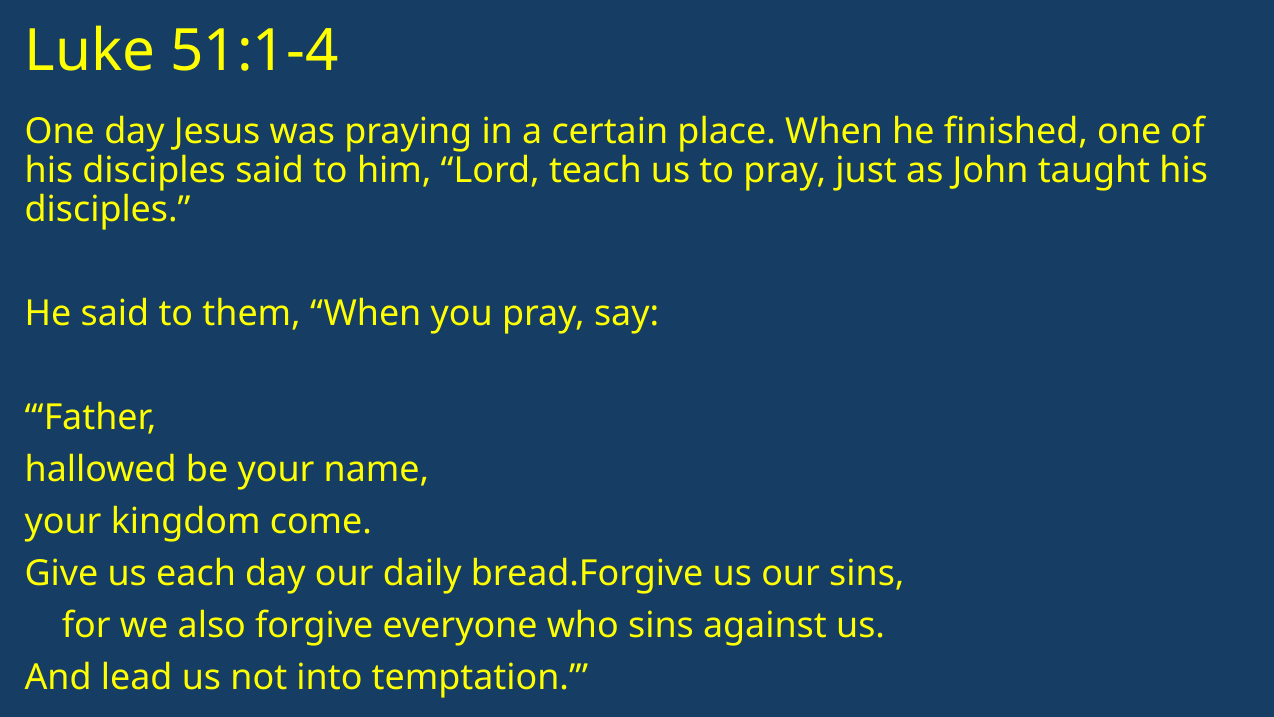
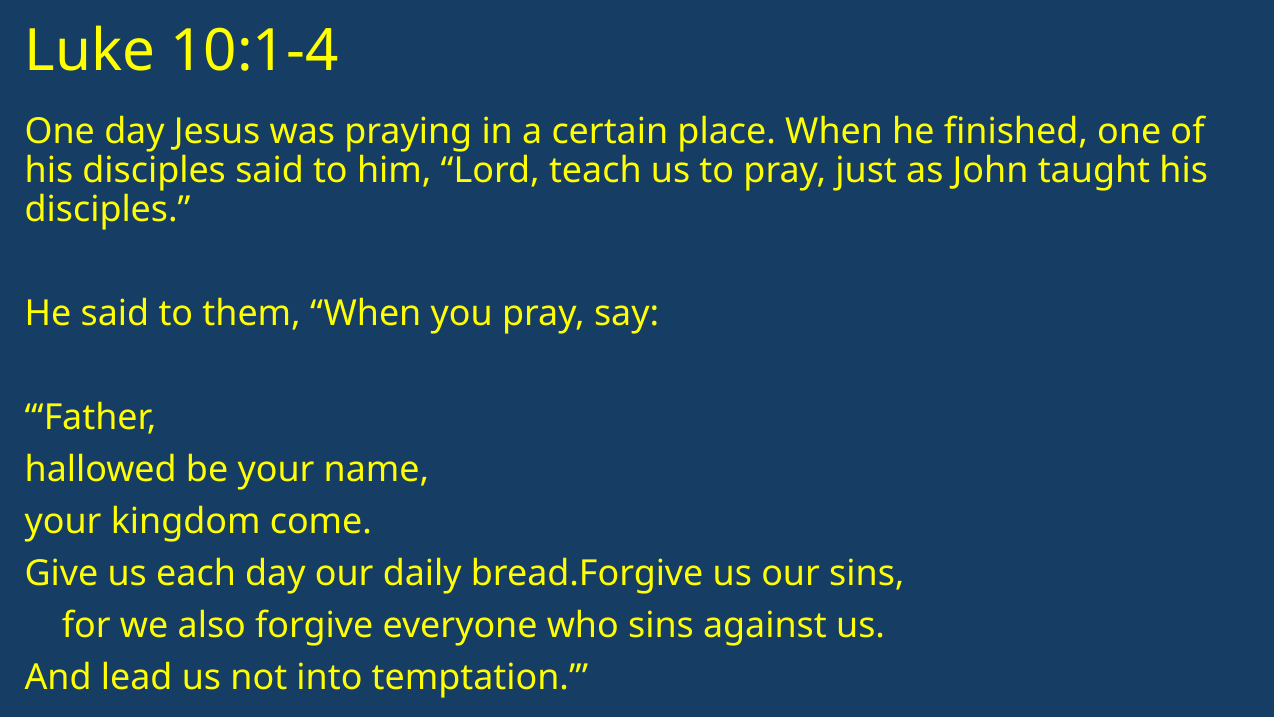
51:1-4: 51:1-4 -> 10:1-4
